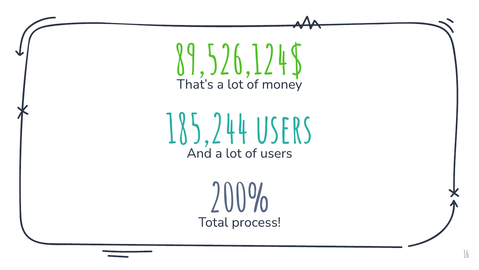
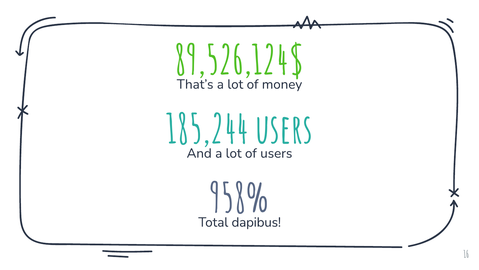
200%: 200% -> 958%
process: process -> dapibus
